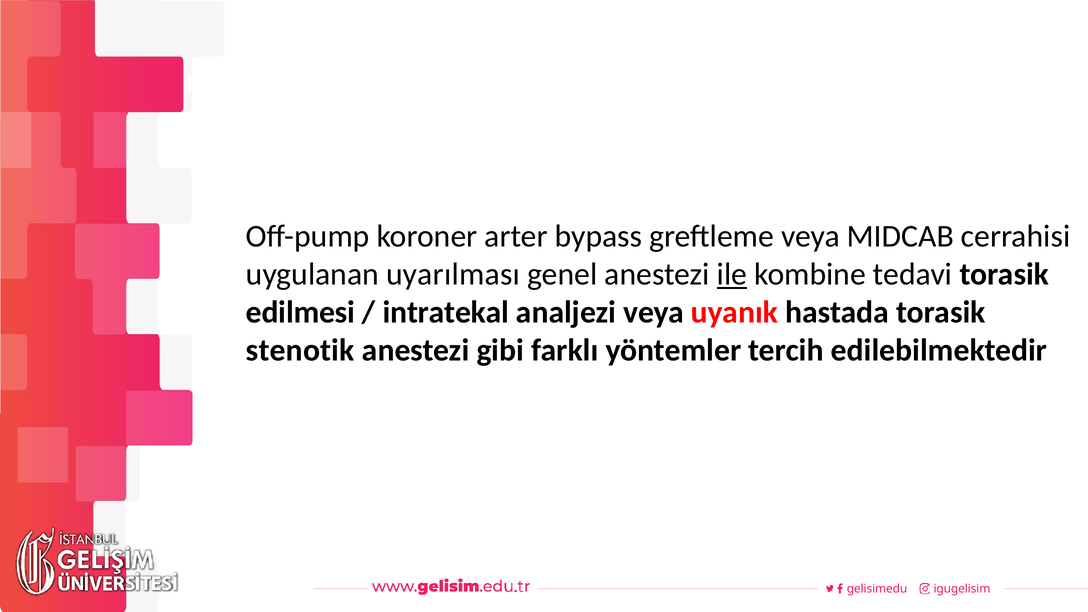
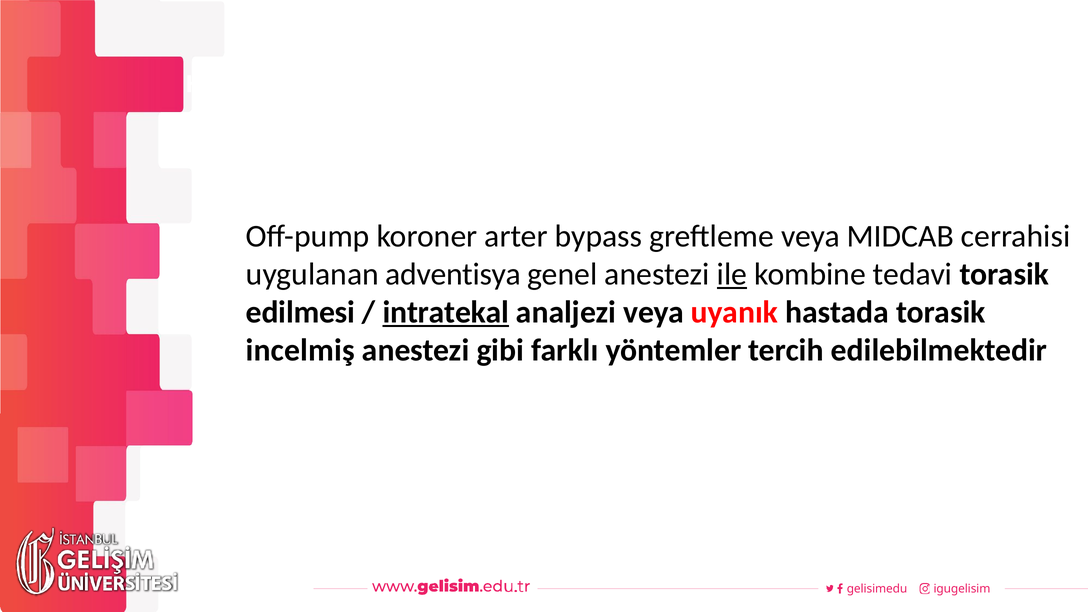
uyarılması: uyarılması -> adventisya
intratekal underline: none -> present
stenotik: stenotik -> incelmiş
